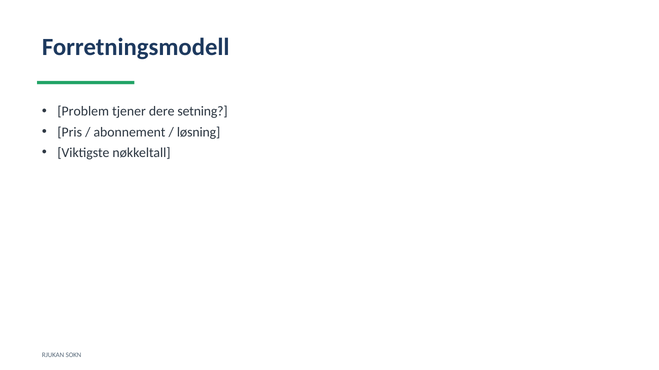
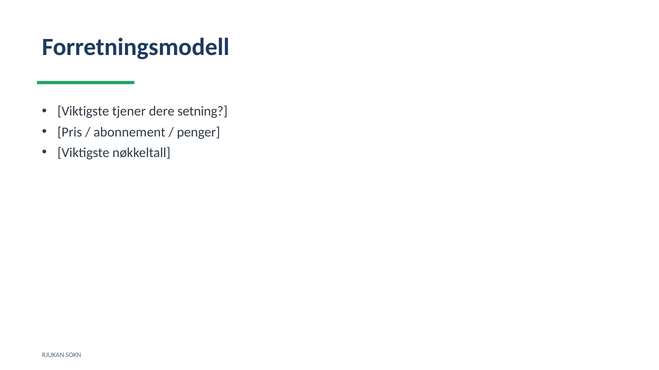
Problem at (83, 112): Problem -> Viktigste
løsning: løsning -> penger
